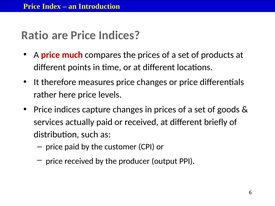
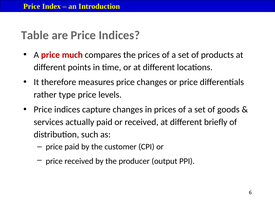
Ratio: Ratio -> Table
here: here -> type
